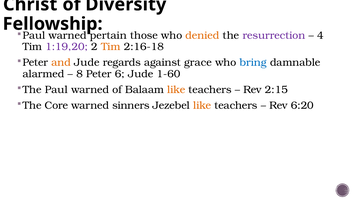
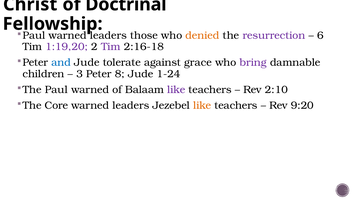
Diversity: Diversity -> Doctrinal
pertain at (108, 35): pertain -> leaders
4: 4 -> 6
Tim at (111, 47) colour: orange -> purple
and colour: orange -> blue
regards: regards -> tolerate
bring colour: blue -> purple
alarmed: alarmed -> children
8: 8 -> 3
6: 6 -> 8
1-60: 1-60 -> 1-24
like at (176, 90) colour: orange -> purple
2:15: 2:15 -> 2:10
sinners at (131, 105): sinners -> leaders
6:20: 6:20 -> 9:20
